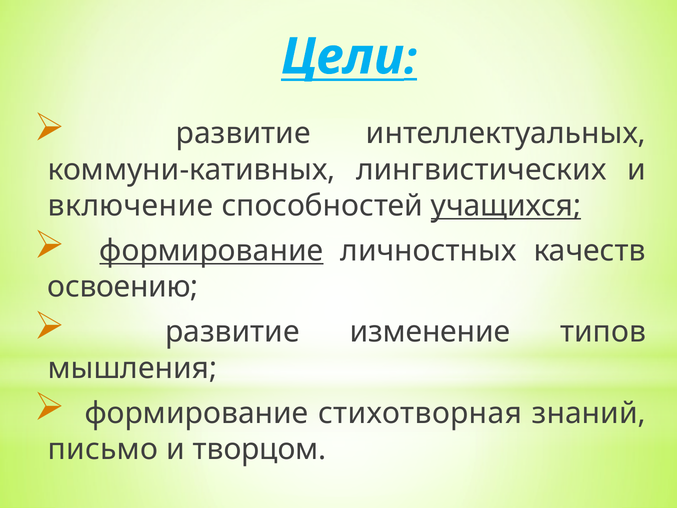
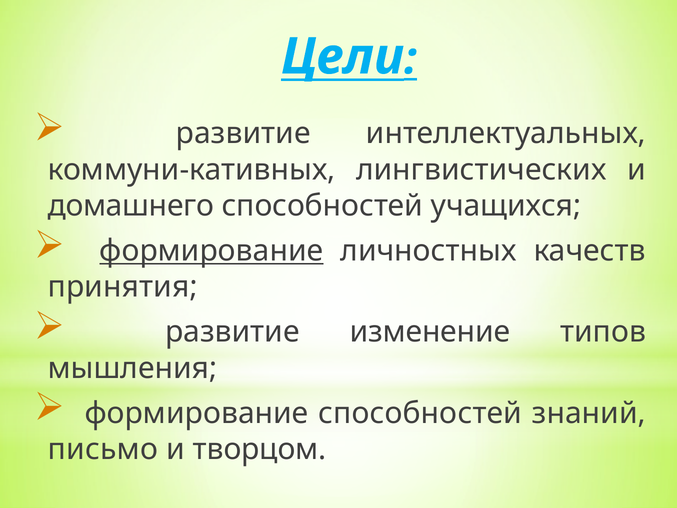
включение: включение -> домашнего
учащихся underline: present -> none
освоению: освоению -> принятия
формирование стихотворная: стихотворная -> способностей
